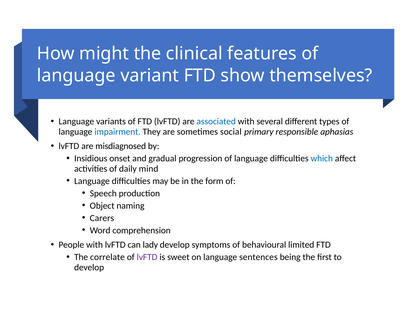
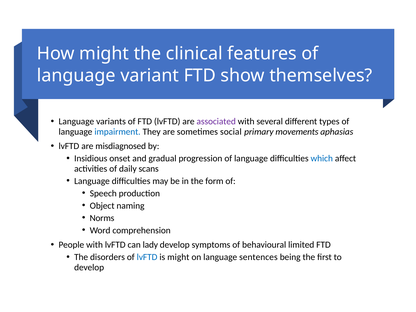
associated colour: blue -> purple
responsible: responsible -> movements
mind: mind -> scans
Carers: Carers -> Norms
correlate: correlate -> disorders
lvFTD at (147, 257) colour: purple -> blue
is sweet: sweet -> might
